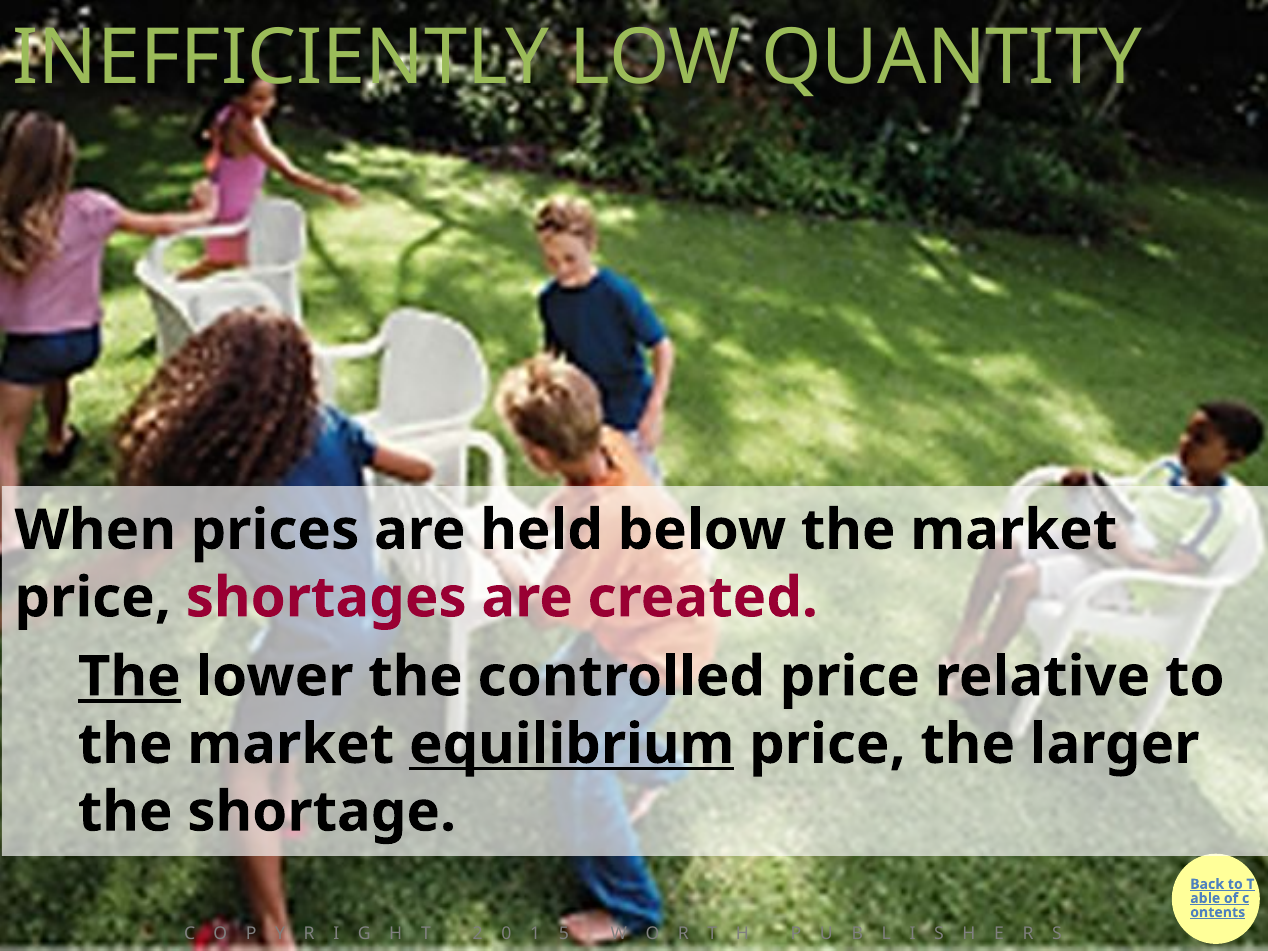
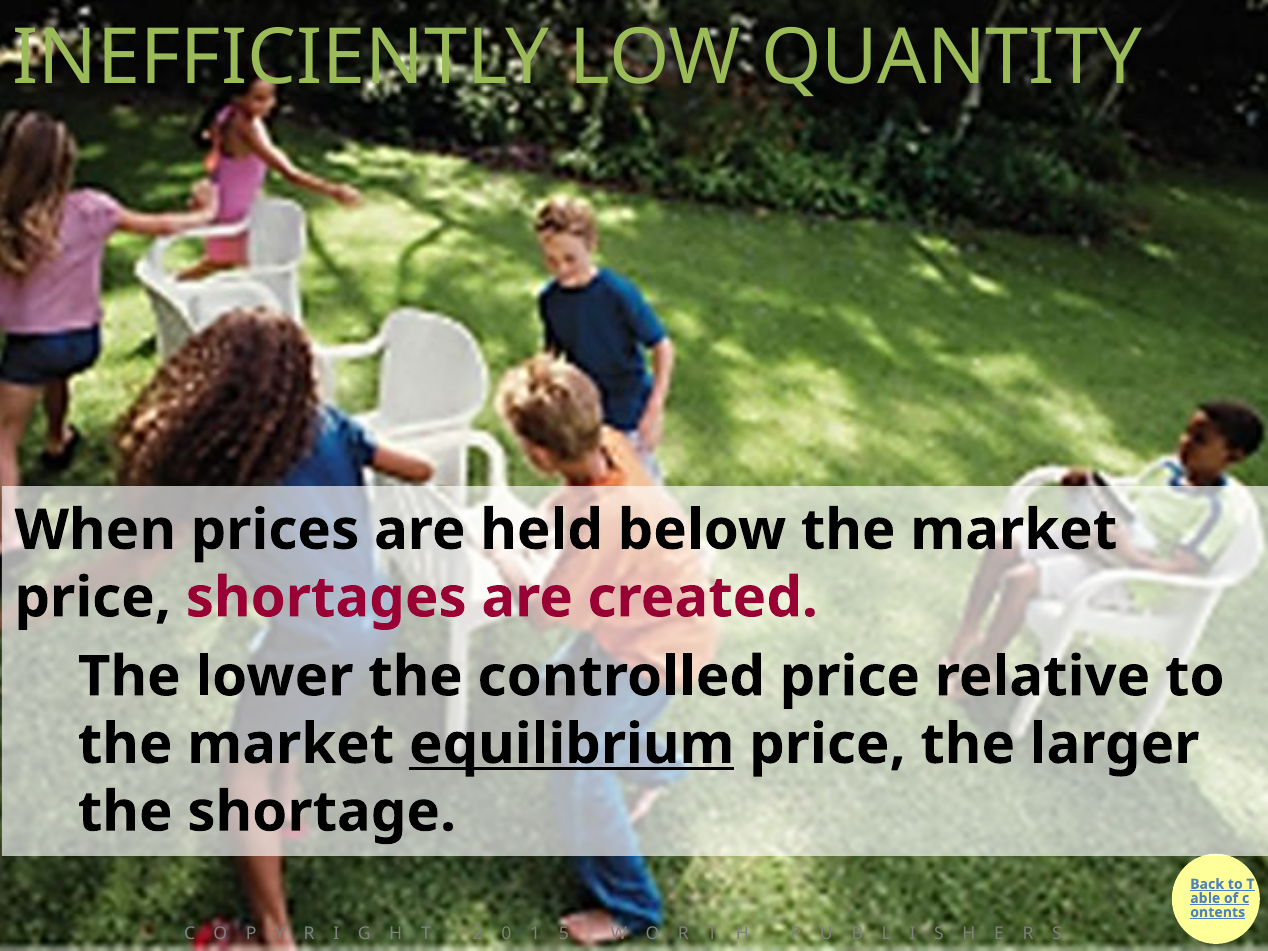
The at (129, 677) underline: present -> none
